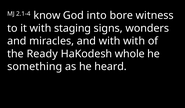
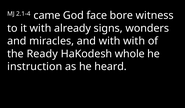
know: know -> came
into: into -> face
staging: staging -> already
something: something -> instruction
